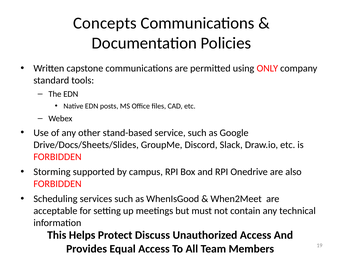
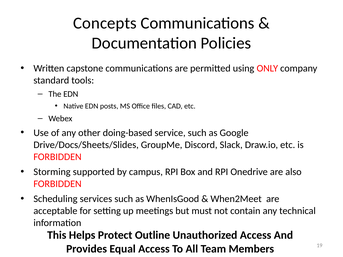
stand-based: stand-based -> doing-based
Discuss: Discuss -> Outline
